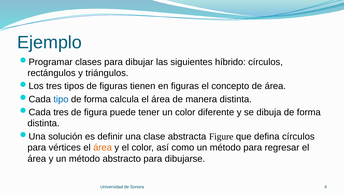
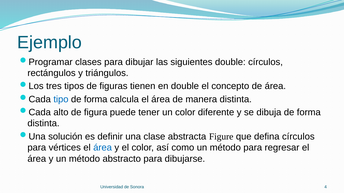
siguientes híbrido: híbrido -> double
en figuras: figuras -> double
tres at (61, 113): tres -> alto
área at (103, 148) colour: orange -> blue
